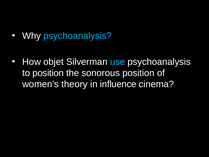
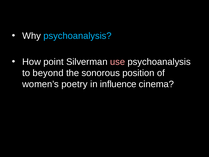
objet: objet -> point
use colour: light blue -> pink
to position: position -> beyond
theory: theory -> poetry
